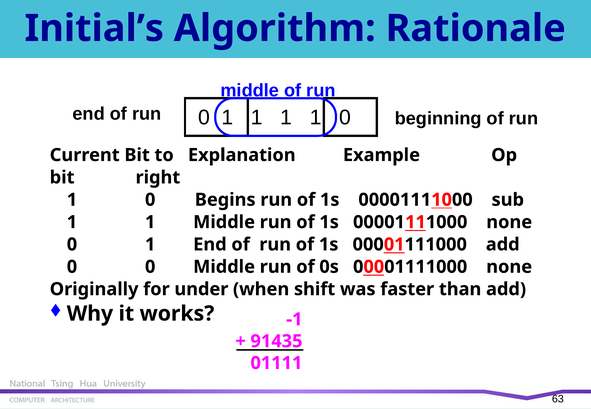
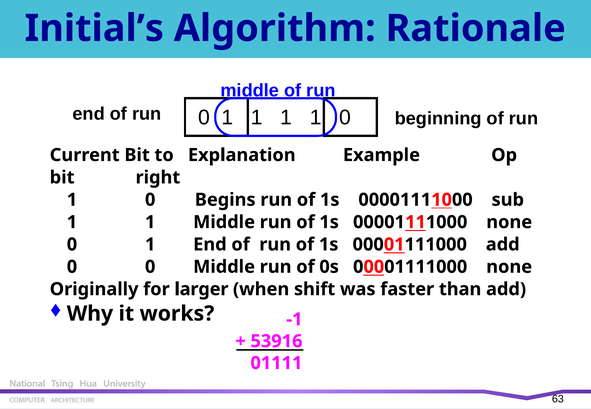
under: under -> larger
91435: 91435 -> 53916
